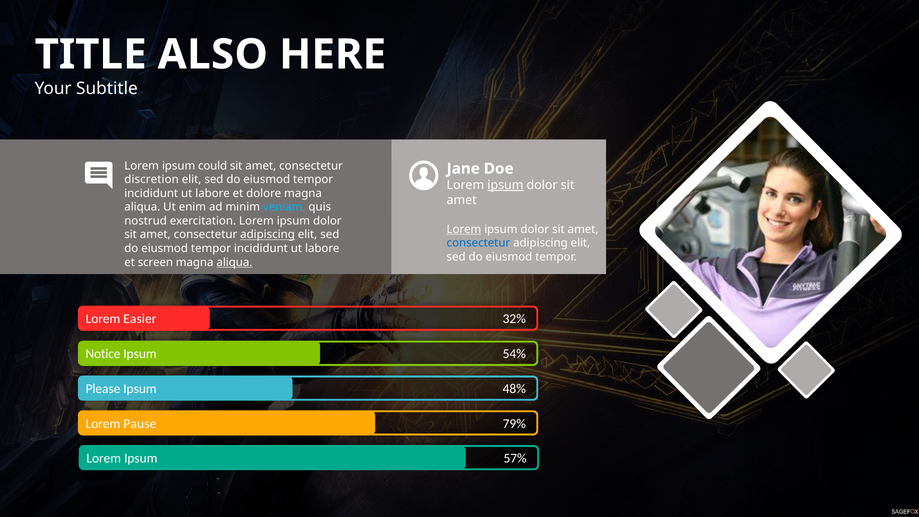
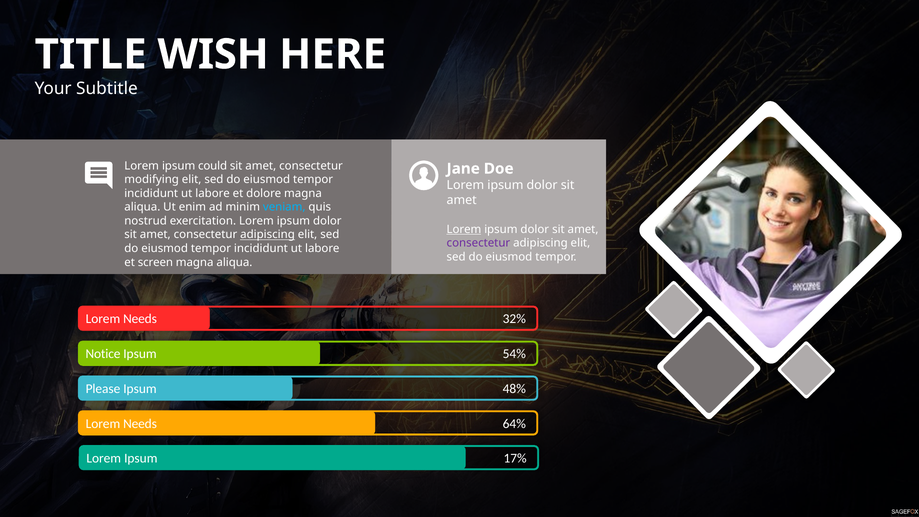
ALSO: ALSO -> WISH
discretion: discretion -> modifying
ipsum at (505, 185) underline: present -> none
consectetur at (478, 243) colour: blue -> purple
aliqua at (234, 262) underline: present -> none
Easier at (140, 319): Easier -> Needs
Pause at (140, 424): Pause -> Needs
79%: 79% -> 64%
57%: 57% -> 17%
